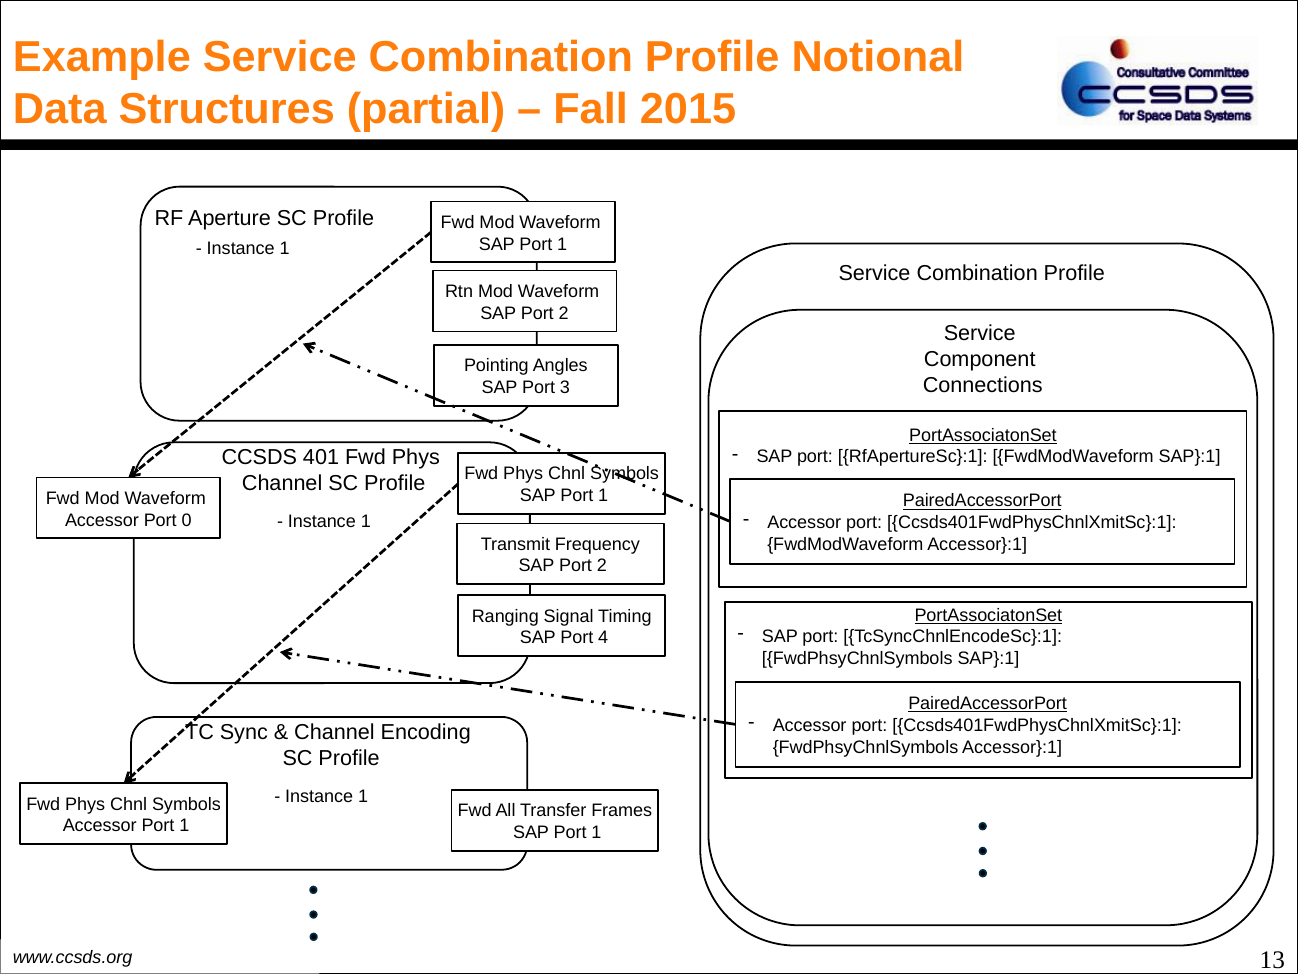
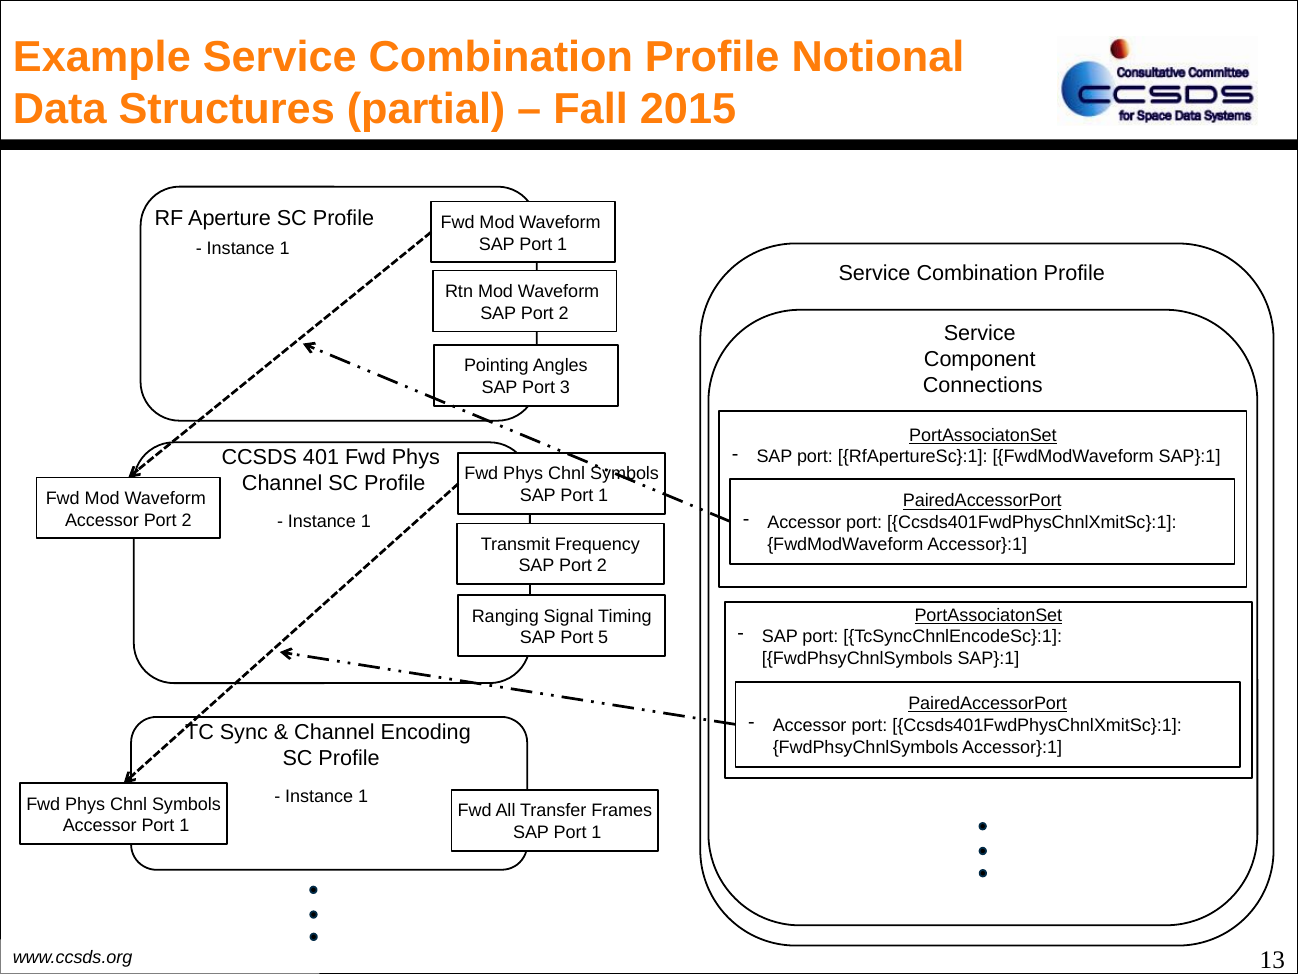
Accessor Port 0: 0 -> 2
4: 4 -> 5
